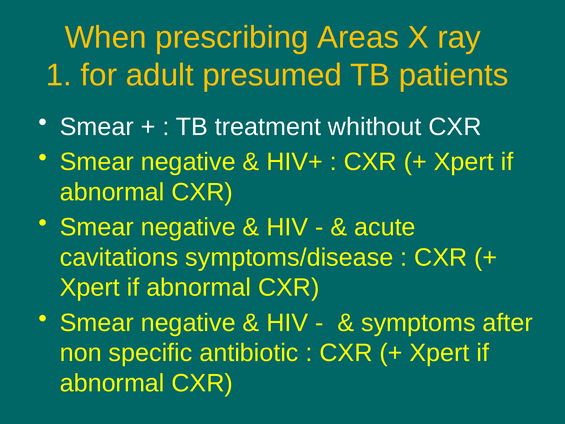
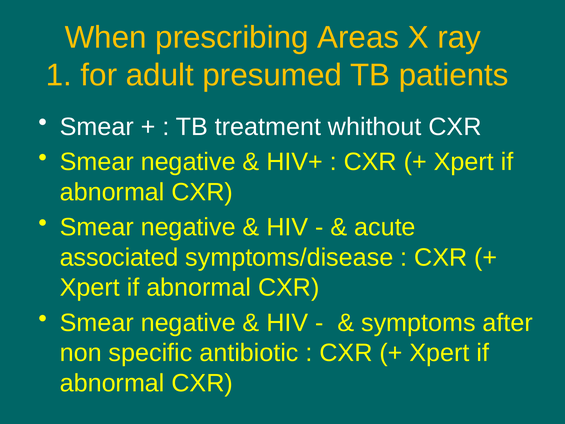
cavitations: cavitations -> associated
